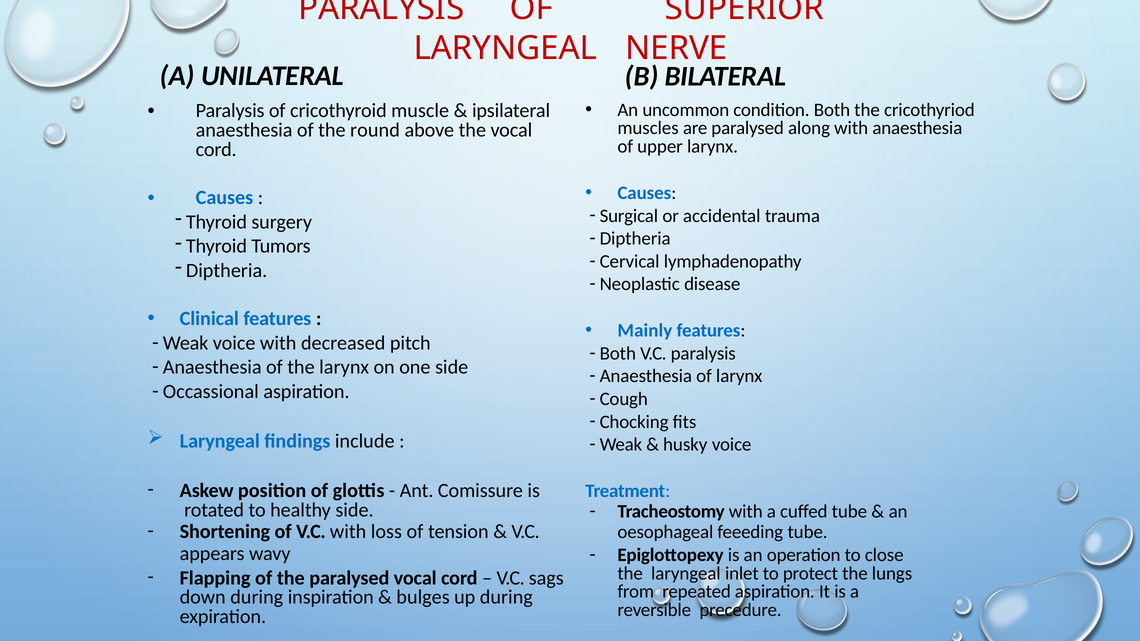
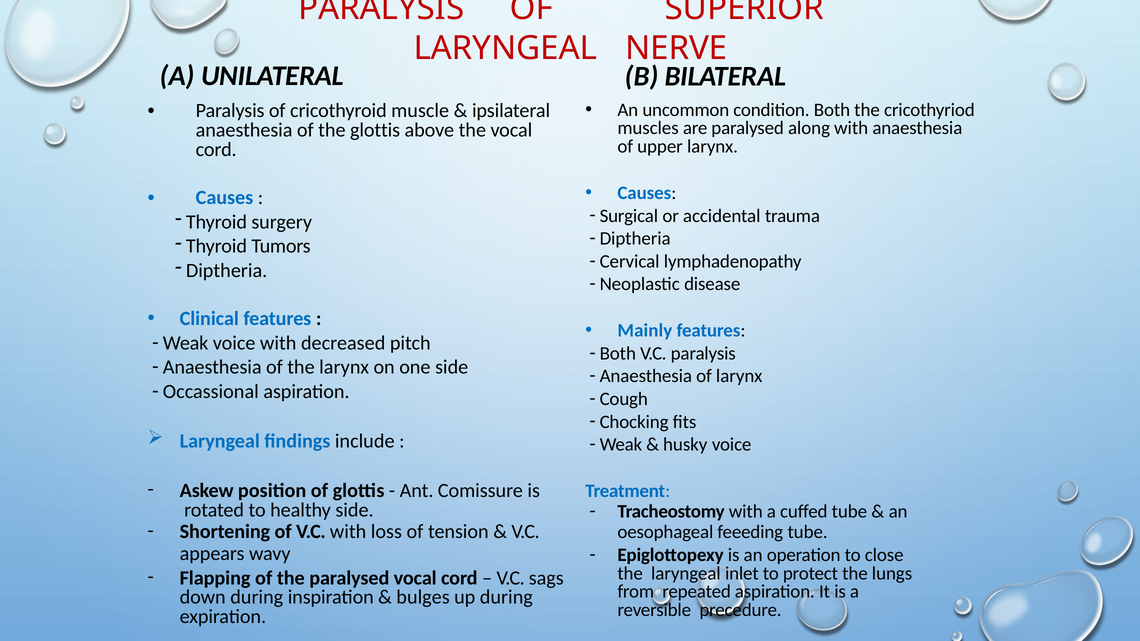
the round: round -> glottis
